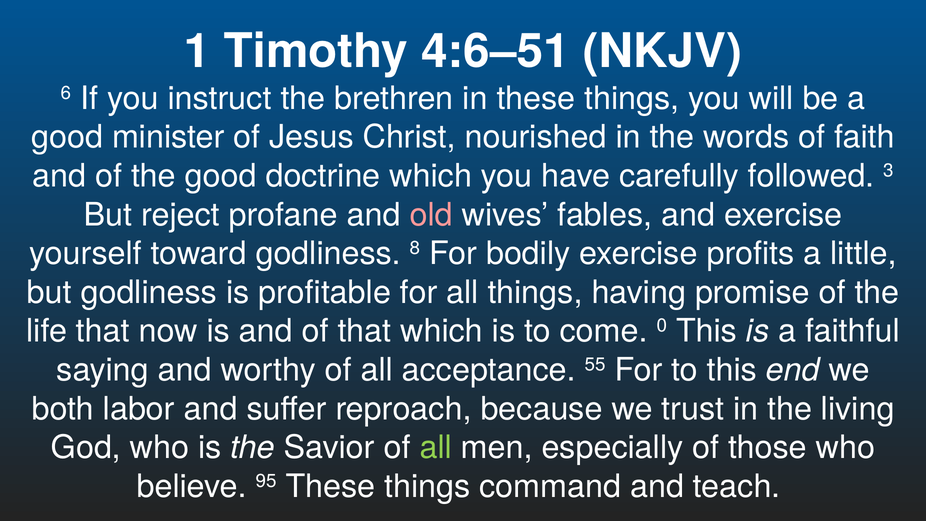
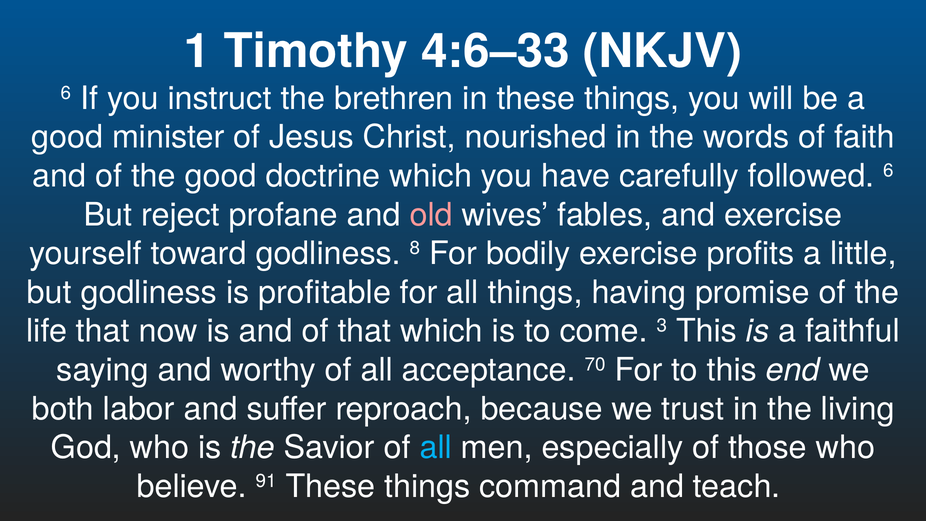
4:6–51: 4:6–51 -> 4:6–33
followed 3: 3 -> 6
0: 0 -> 3
55: 55 -> 70
all at (436, 448) colour: light green -> light blue
95: 95 -> 91
